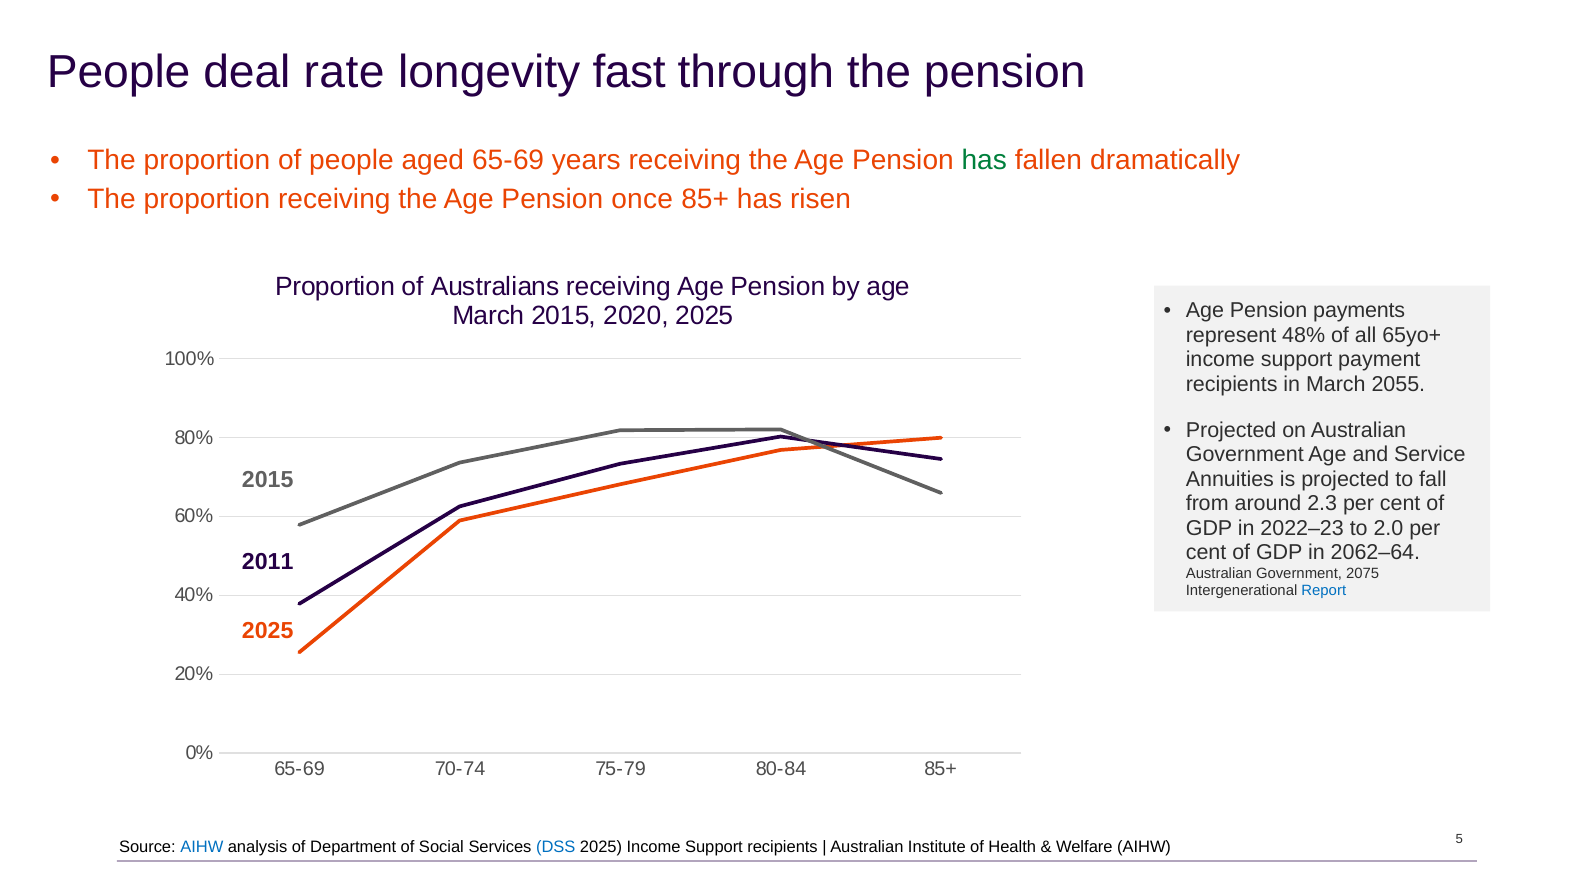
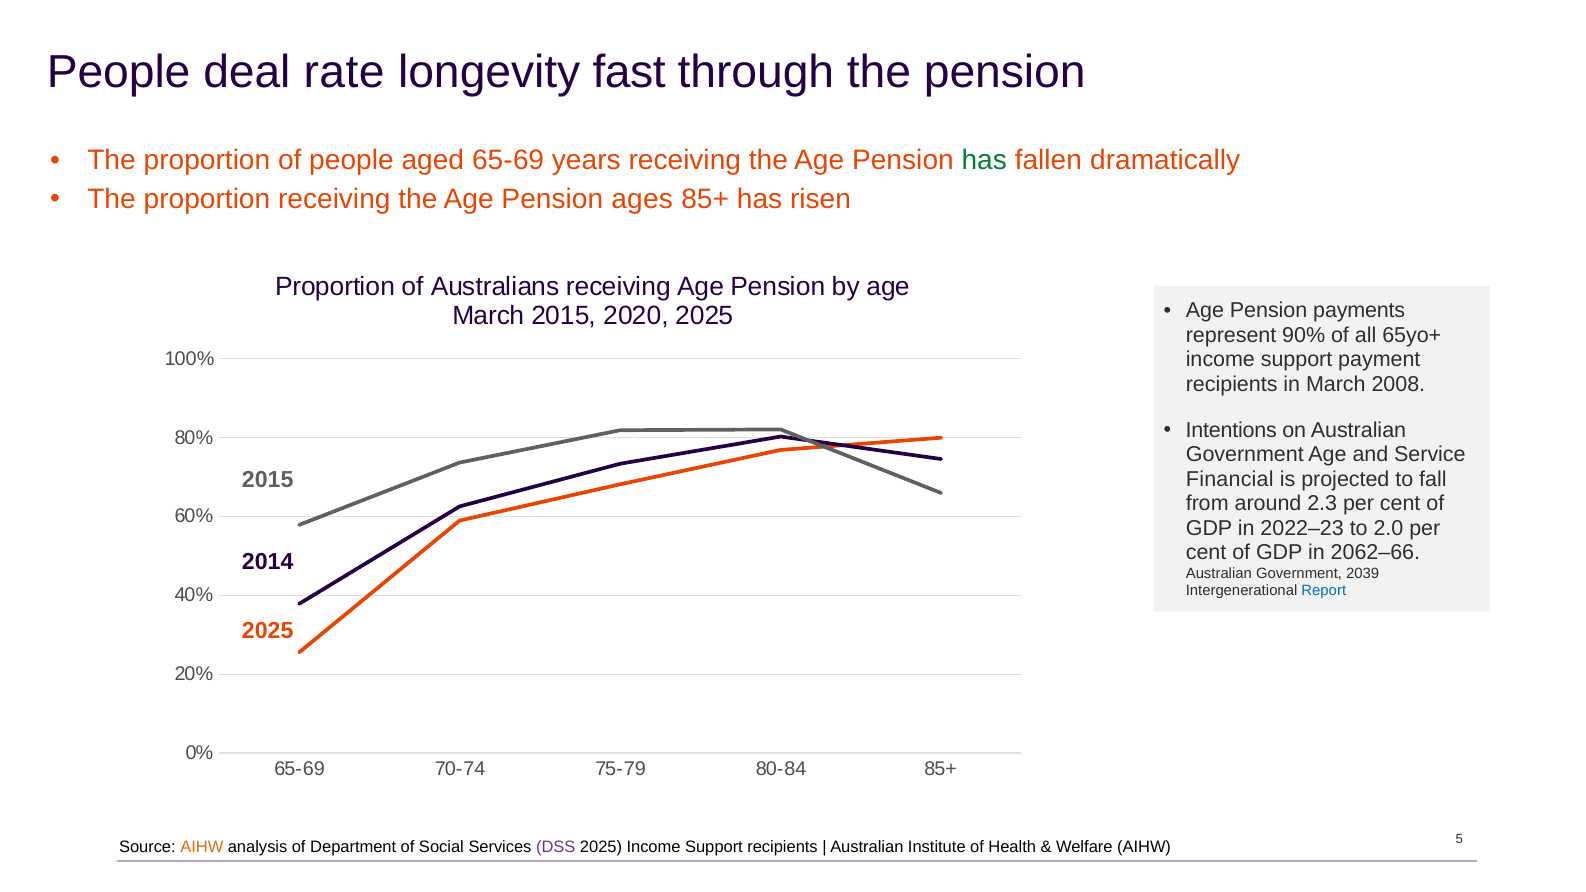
once: once -> ages
48%: 48% -> 90%
2055: 2055 -> 2008
Projected at (1231, 430): Projected -> Intentions
Annuities: Annuities -> Financial
2062–64: 2062–64 -> 2062–66
2011: 2011 -> 2014
2075: 2075 -> 2039
AIHW at (202, 847) colour: blue -> orange
DSS colour: blue -> purple
